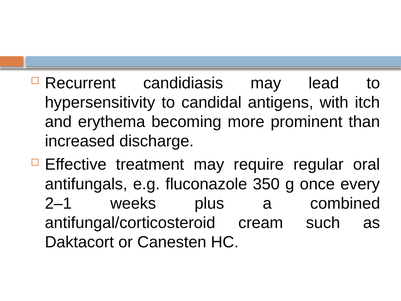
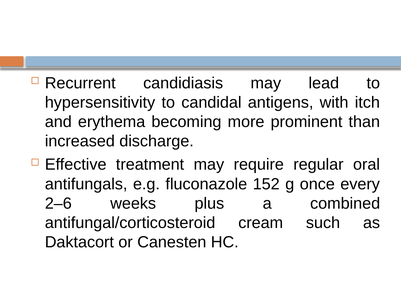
350: 350 -> 152
2–1: 2–1 -> 2–6
